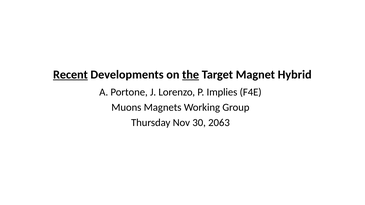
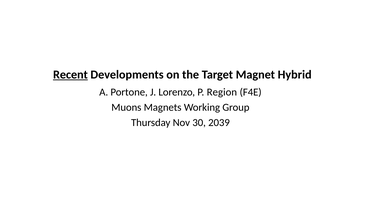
the underline: present -> none
Implies: Implies -> Region
2063: 2063 -> 2039
